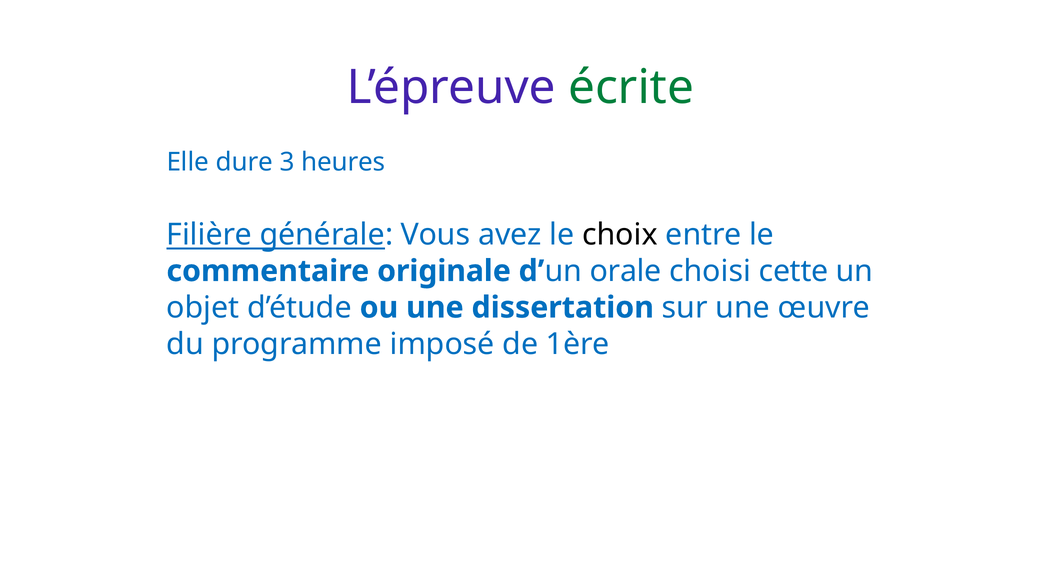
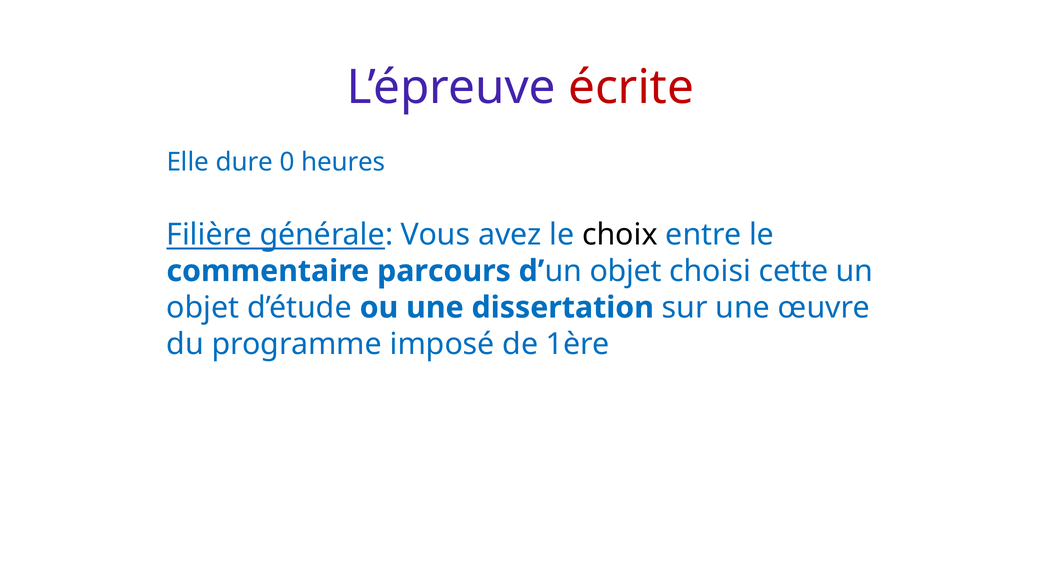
écrite colour: green -> red
3: 3 -> 0
originale: originale -> parcours
orale at (626, 271): orale -> objet
